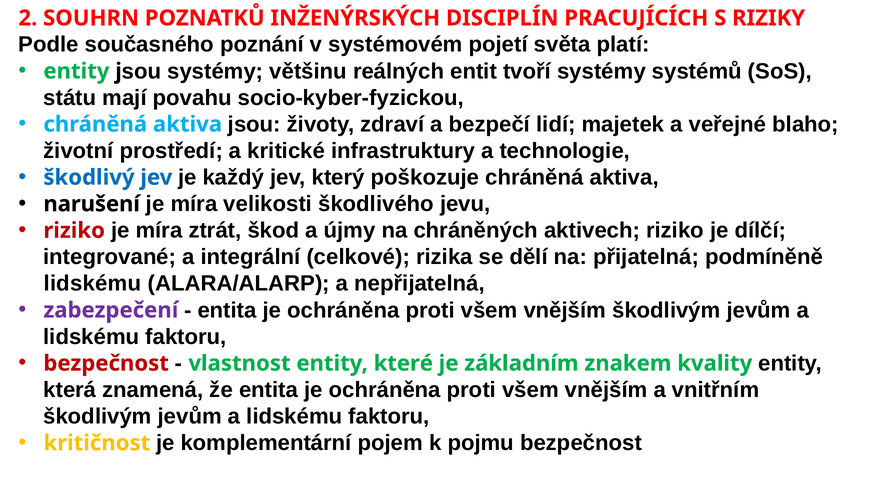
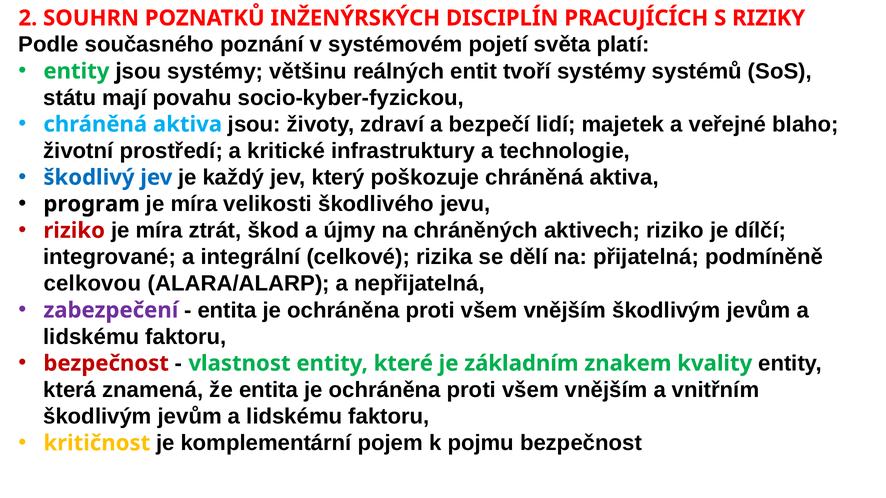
narušení: narušení -> program
lidskému at (92, 284): lidskému -> celkovou
